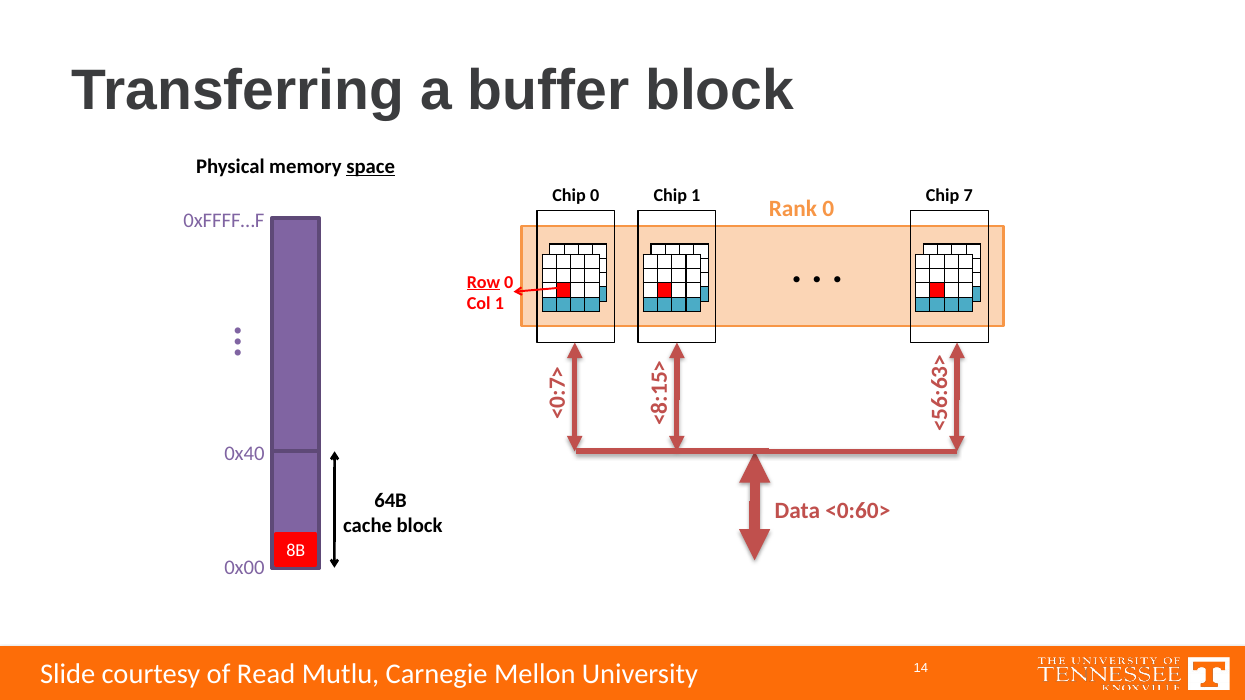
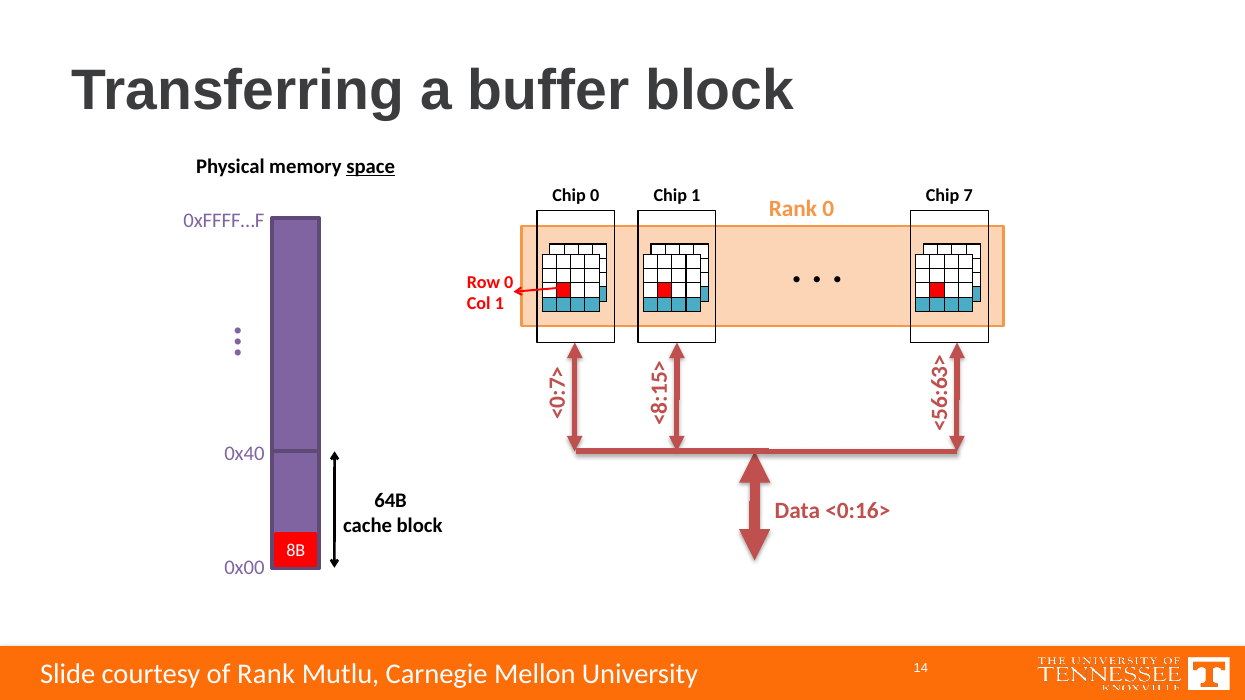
Row underline: present -> none
<0:60>: <0:60> -> <0:16>
of Read: Read -> Rank
